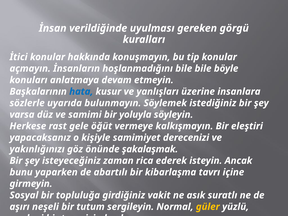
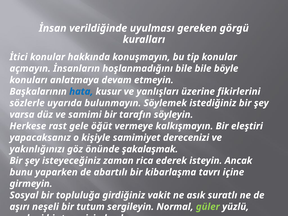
insanlara: insanlara -> fikirlerini
yoluyla: yoluyla -> tarafın
güler colour: yellow -> light green
